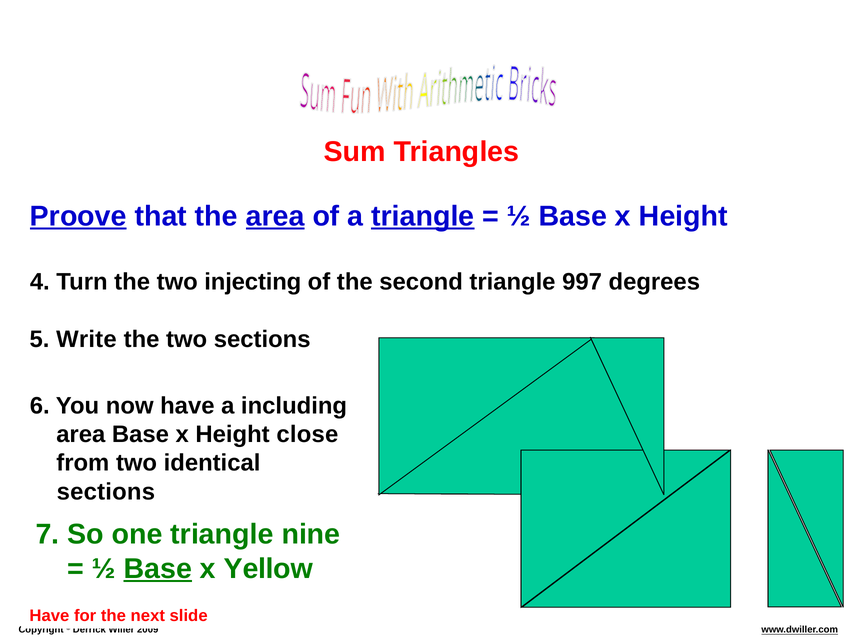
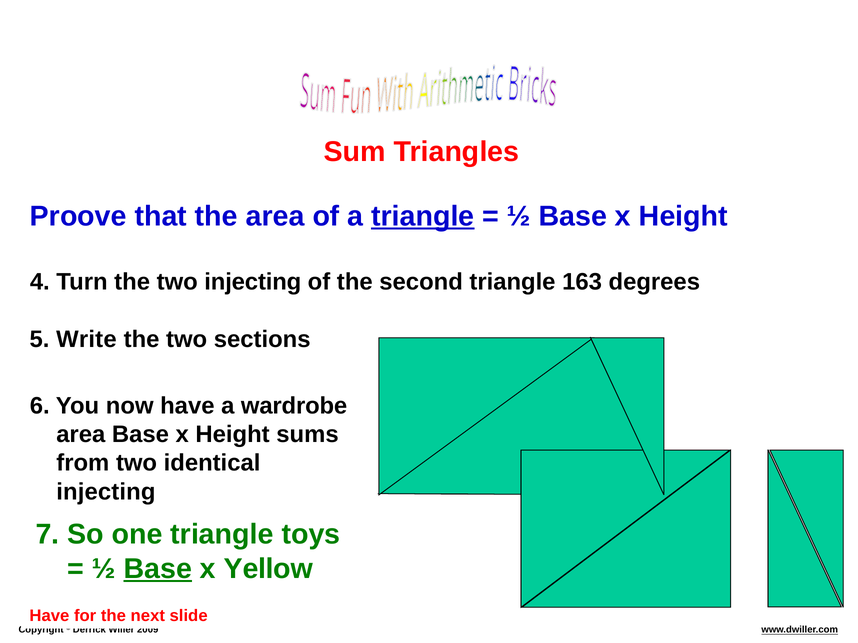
Proove underline: present -> none
area at (275, 216) underline: present -> none
997: 997 -> 163
including: including -> wardrobe
close: close -> sums
sections at (106, 492): sections -> injecting
nine: nine -> toys
